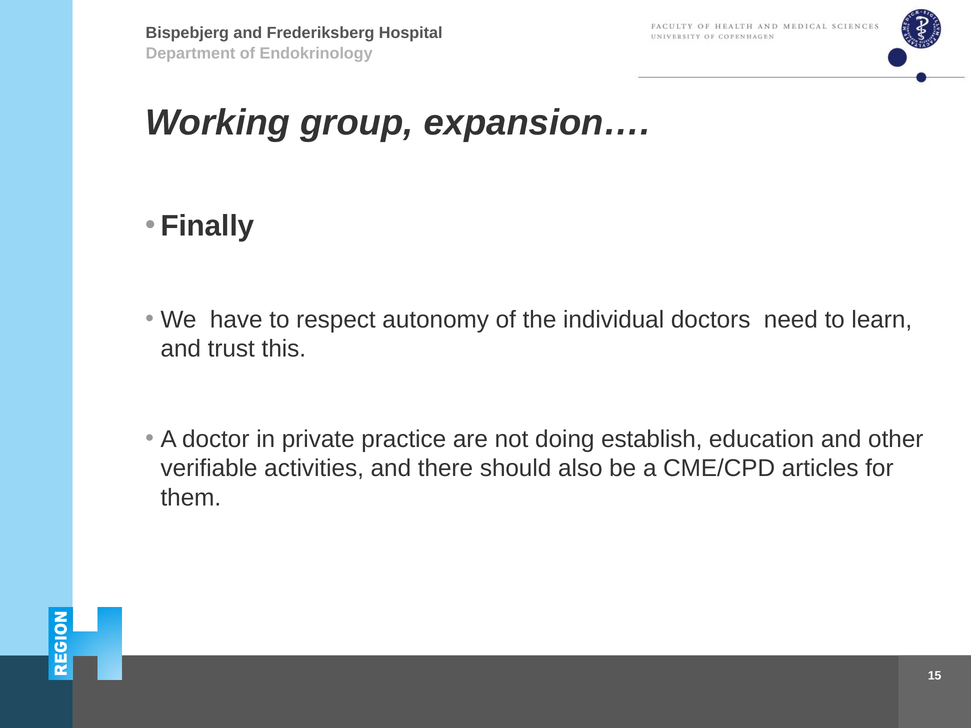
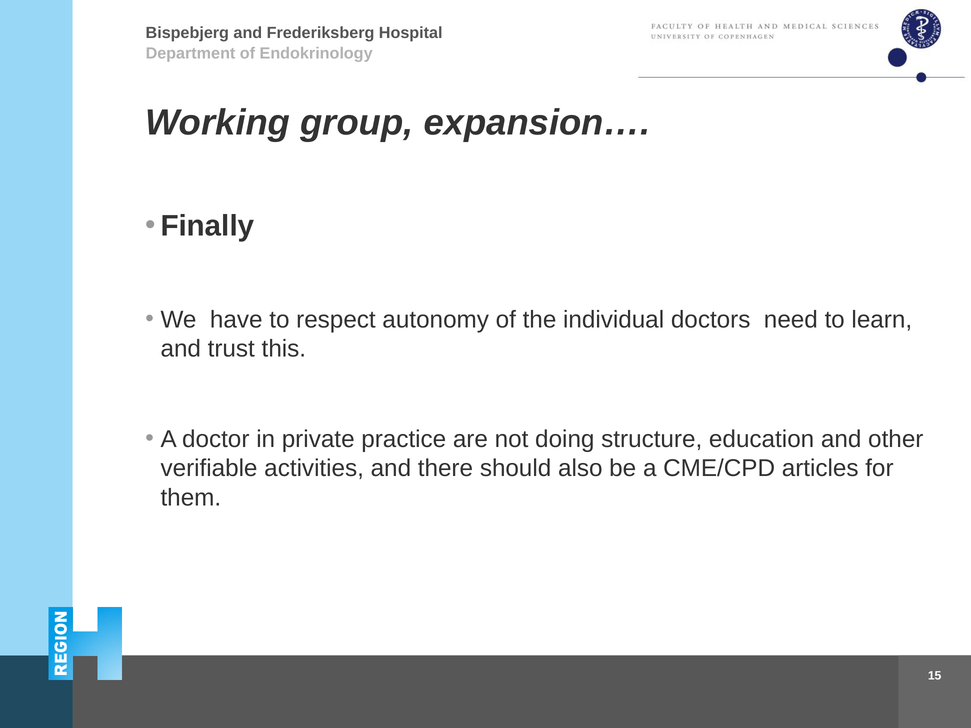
establish: establish -> structure
